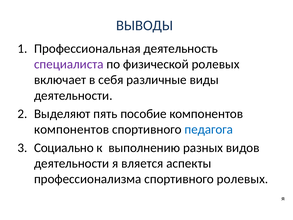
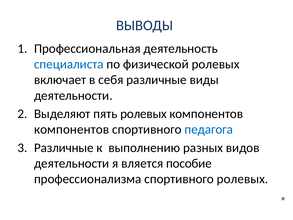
специалиста colour: purple -> blue
пять пособие: пособие -> ролевых
Социально at (64, 148): Социально -> Различные
аспекты: аспекты -> пособие
